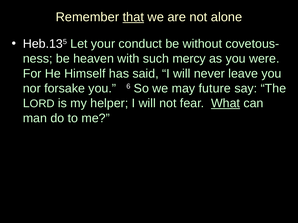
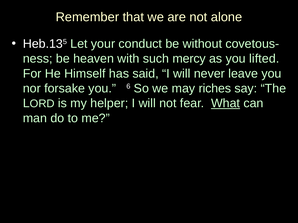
that underline: present -> none
were: were -> lifted
future: future -> riches
